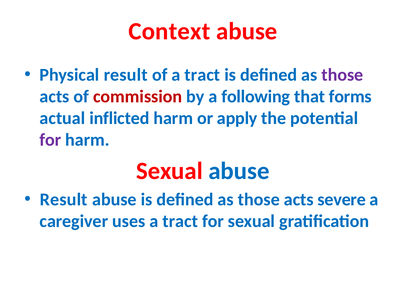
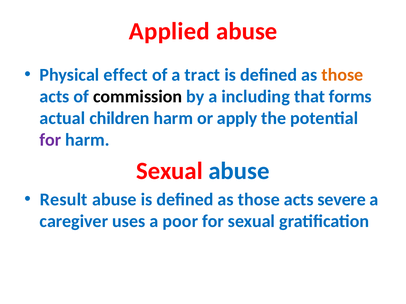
Context: Context -> Applied
Physical result: result -> effect
those at (342, 75) colour: purple -> orange
commission colour: red -> black
following: following -> including
inflicted: inflicted -> children
uses a tract: tract -> poor
